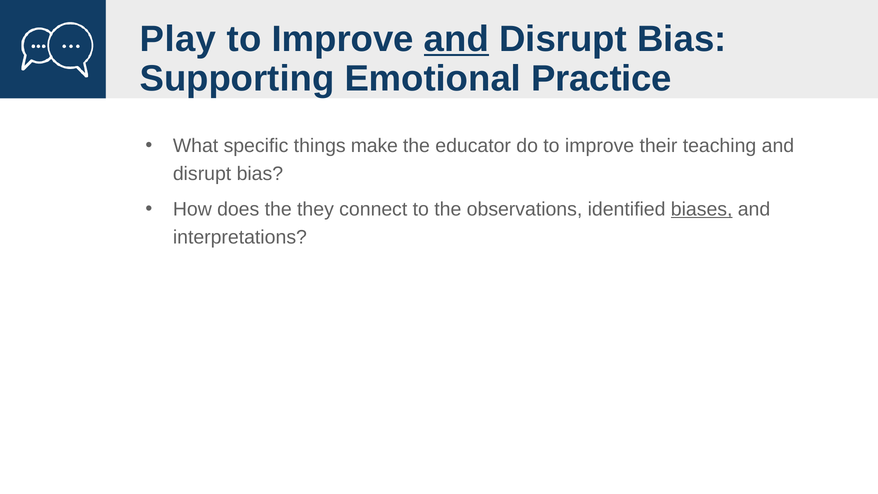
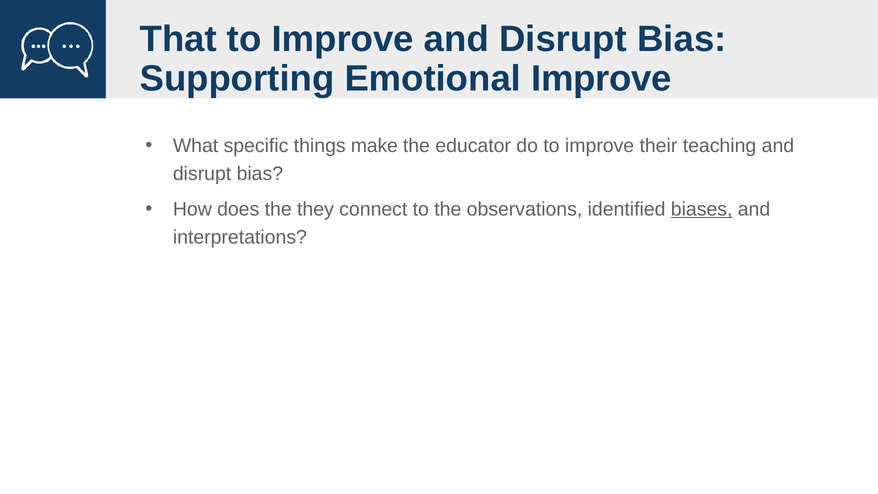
Play: Play -> That
and at (456, 39) underline: present -> none
Emotional Practice: Practice -> Improve
